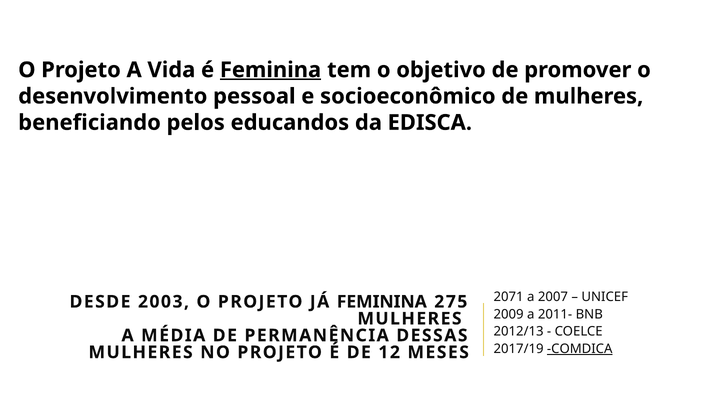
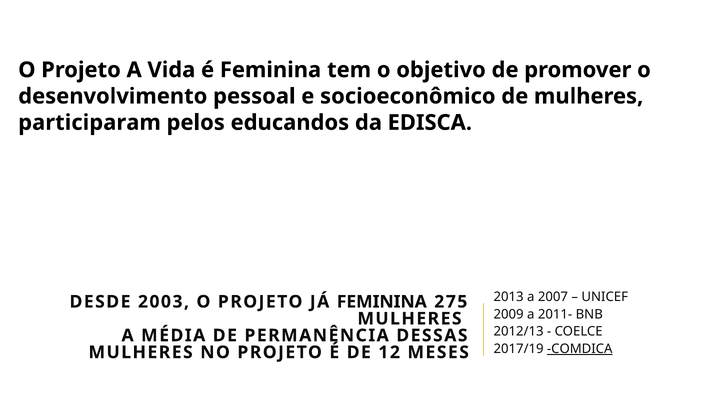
Feminina at (270, 70) underline: present -> none
beneficiando: beneficiando -> participaram
2071: 2071 -> 2013
